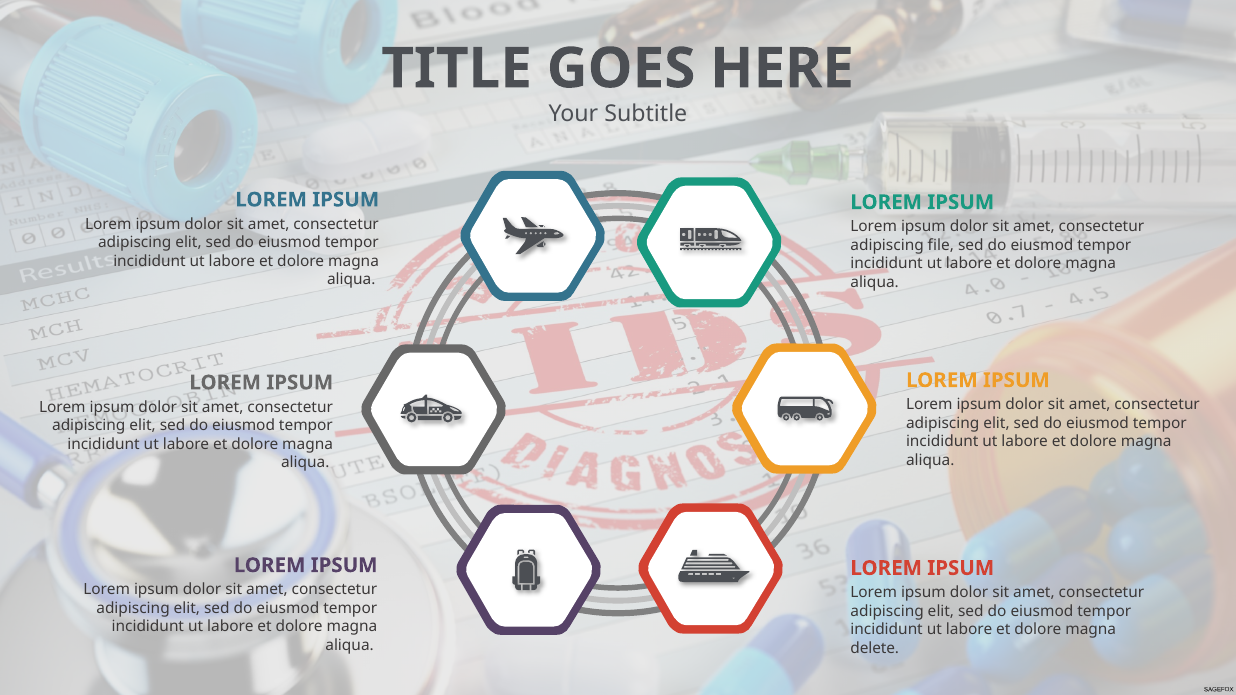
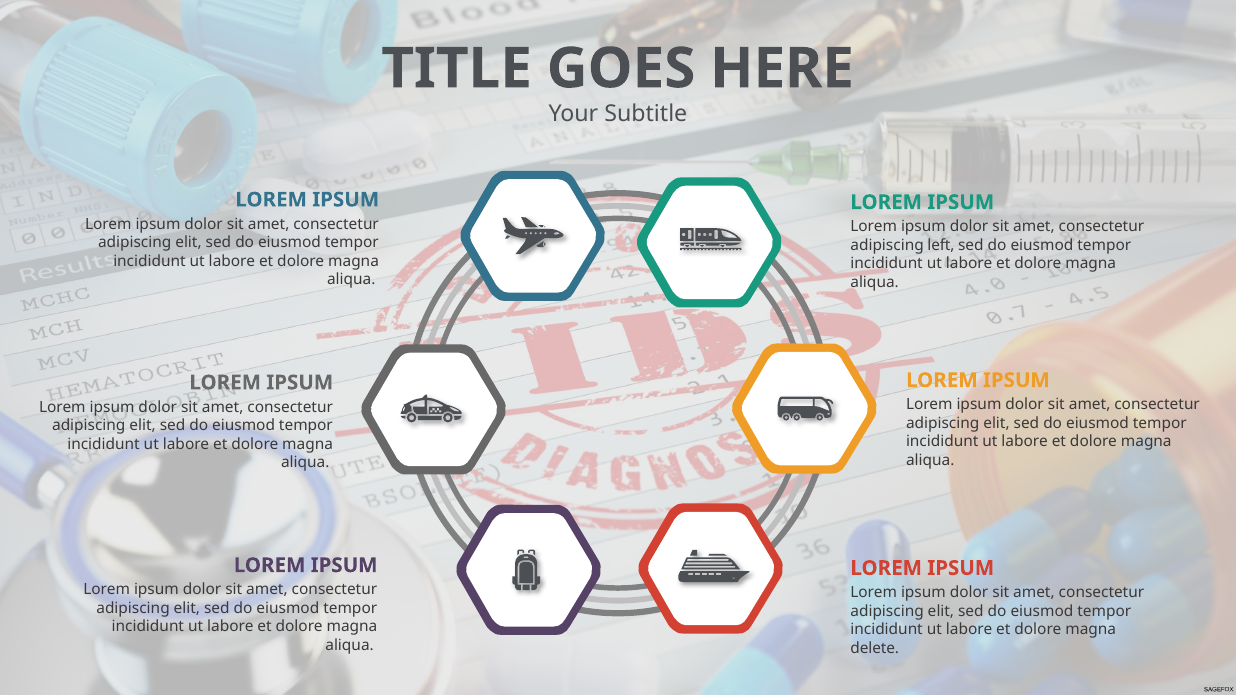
file: file -> left
